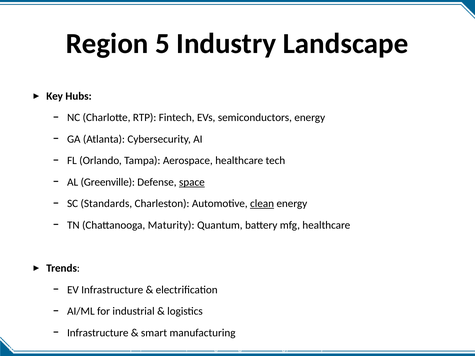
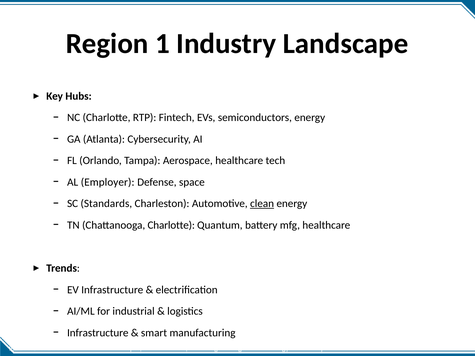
5: 5 -> 1
Greenville: Greenville -> Employer
space underline: present -> none
Chattanooga Maturity: Maturity -> Charlotte
